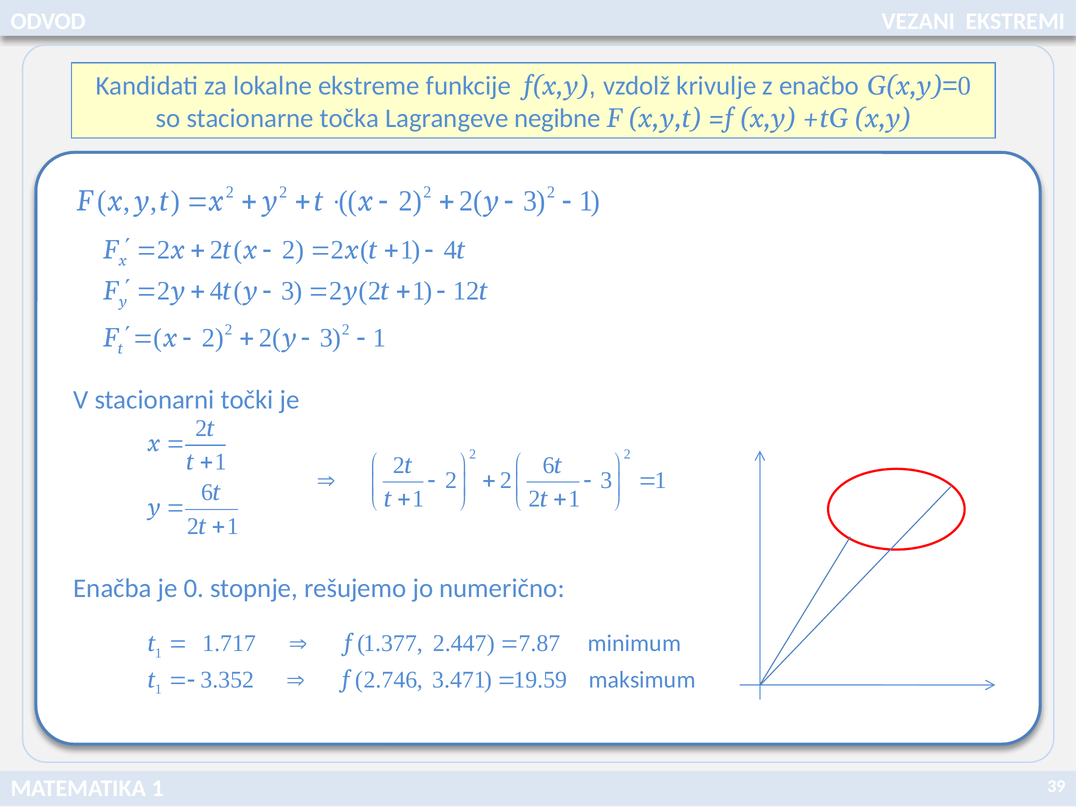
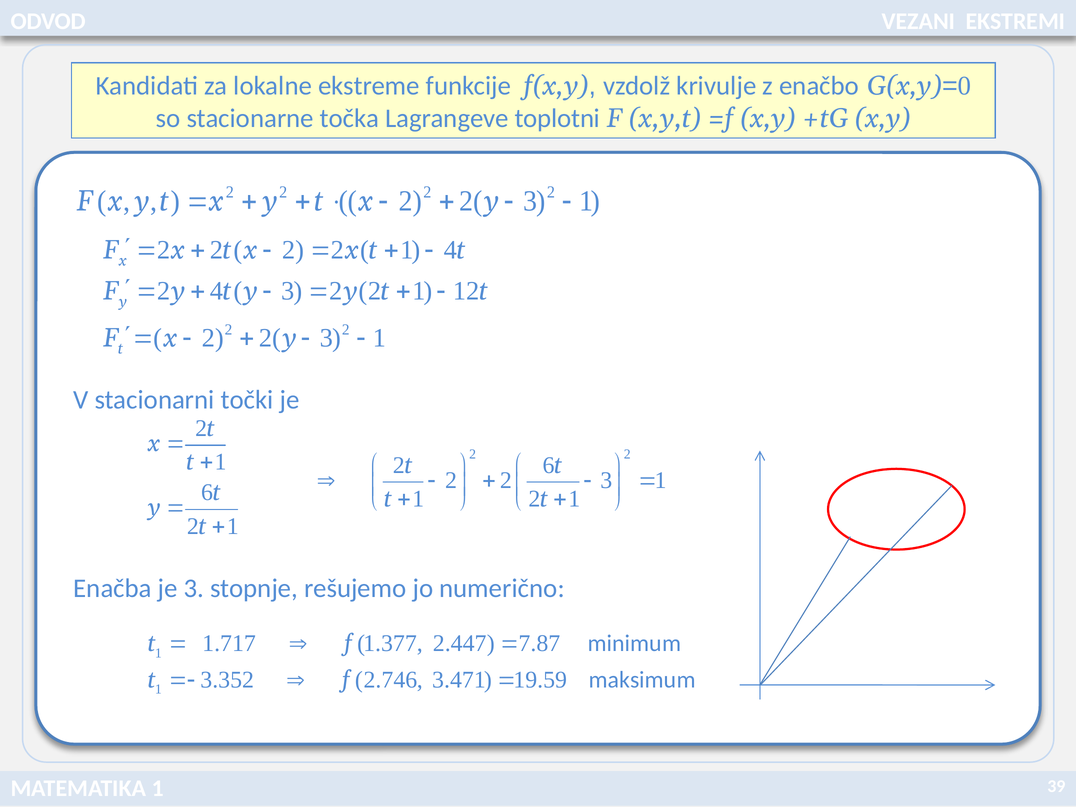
negibne: negibne -> toplotni
je 0: 0 -> 3
